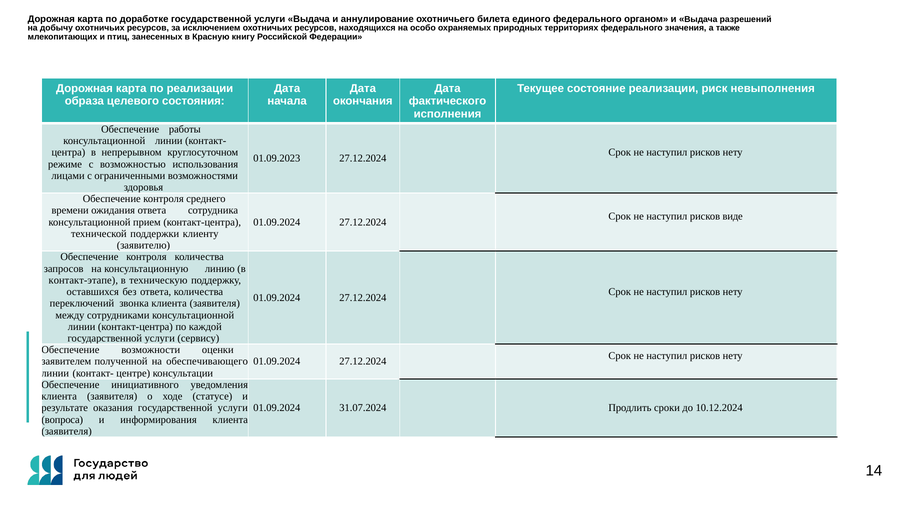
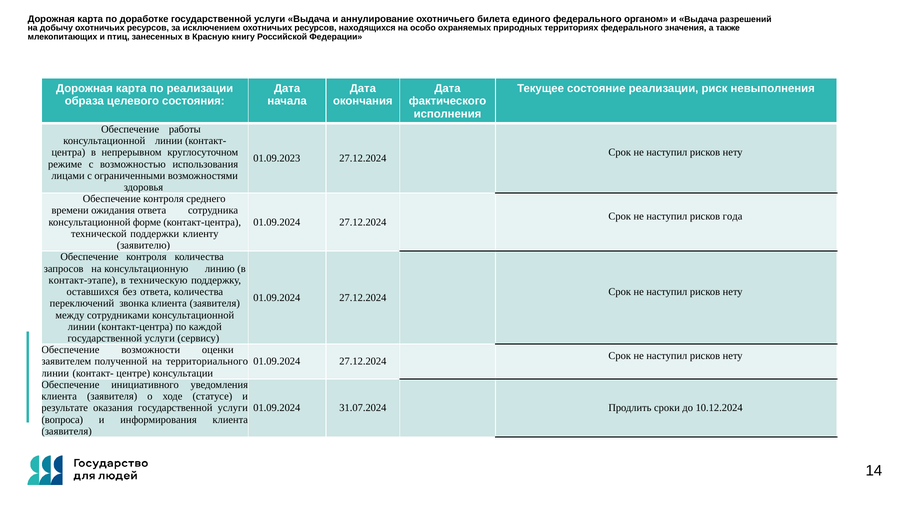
виде: виде -> года
прием: прием -> форме
обеспечивающего: обеспечивающего -> территориального
